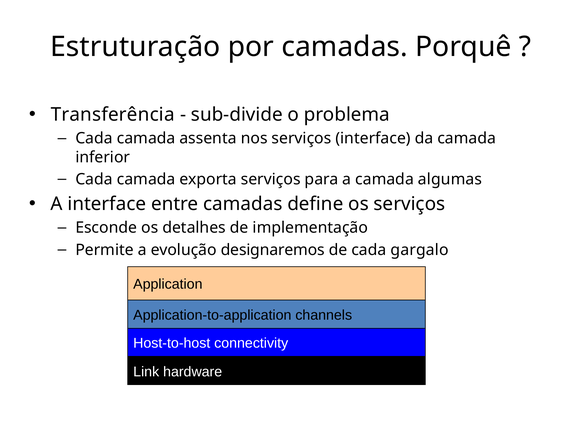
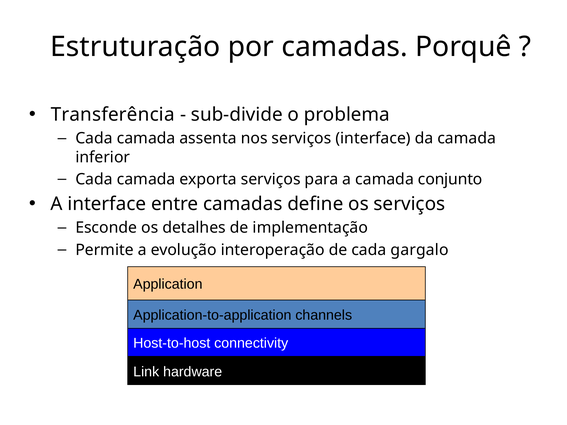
algumas: algumas -> conjunto
designaremos: designaremos -> interoperação
